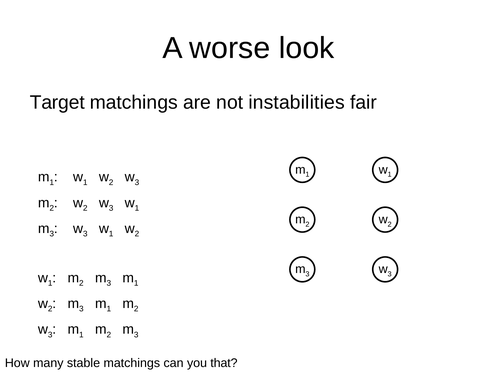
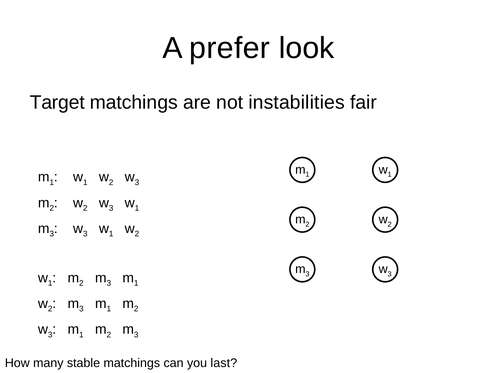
worse: worse -> prefer
that: that -> last
